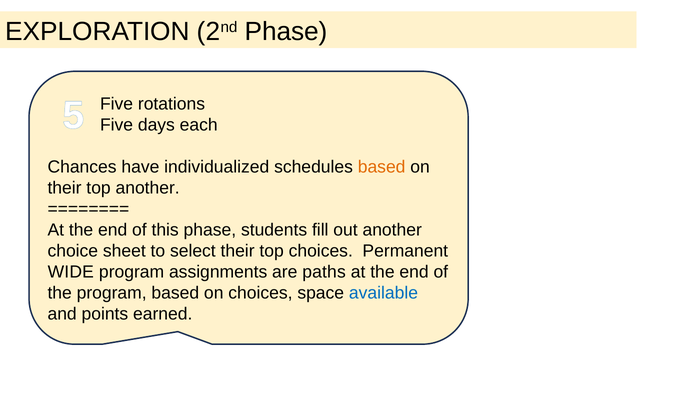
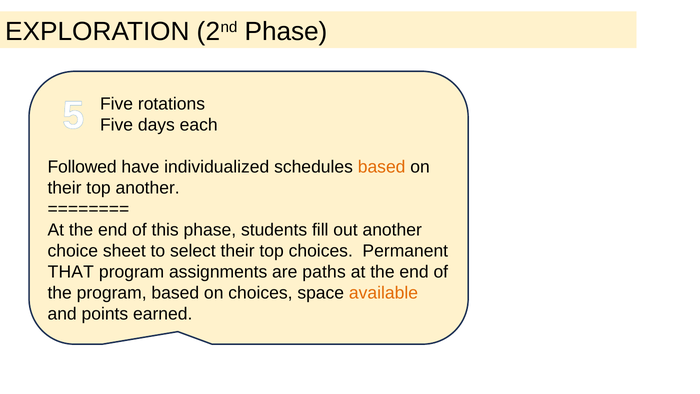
Chances: Chances -> Followed
WIDE: WIDE -> THAT
available colour: blue -> orange
